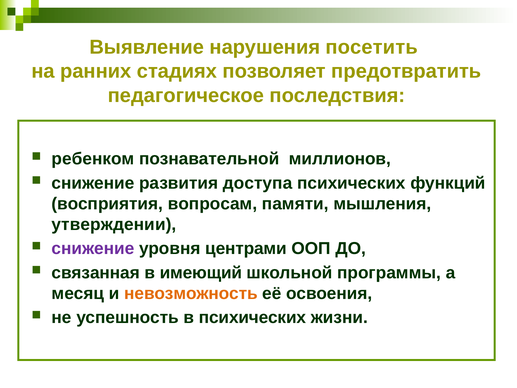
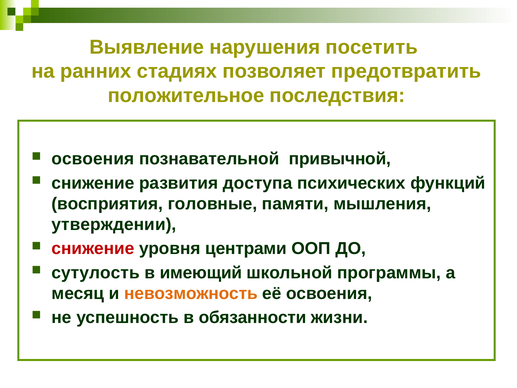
педагогическое: педагогическое -> положительное
ребенком at (93, 159): ребенком -> освоения
миллионов: миллионов -> привычной
вопросам: вопросам -> головные
снижение at (93, 248) colour: purple -> red
связанная: связанная -> сутулость
в психических: психических -> обязанности
